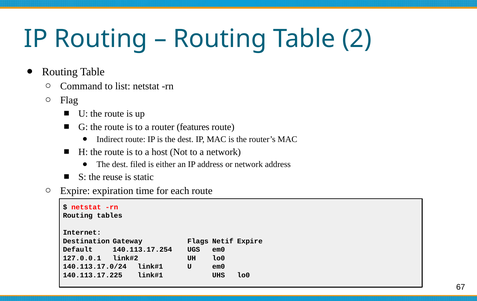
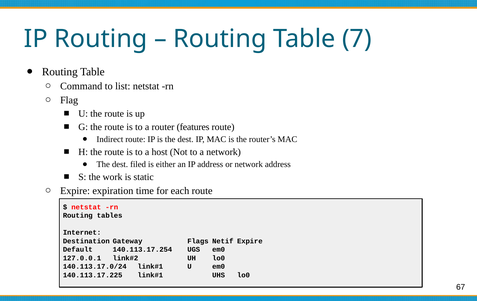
2: 2 -> 7
reuse: reuse -> work
